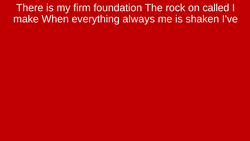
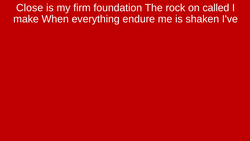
There: There -> Close
always: always -> endure
